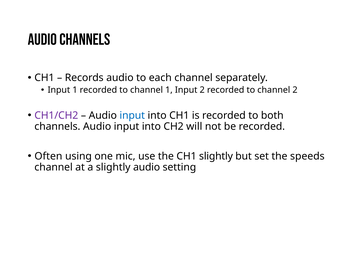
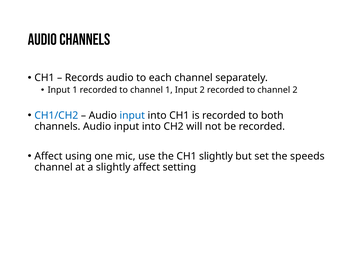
CH1/CH2 colour: purple -> blue
Often at (48, 156): Often -> Affect
slightly audio: audio -> affect
